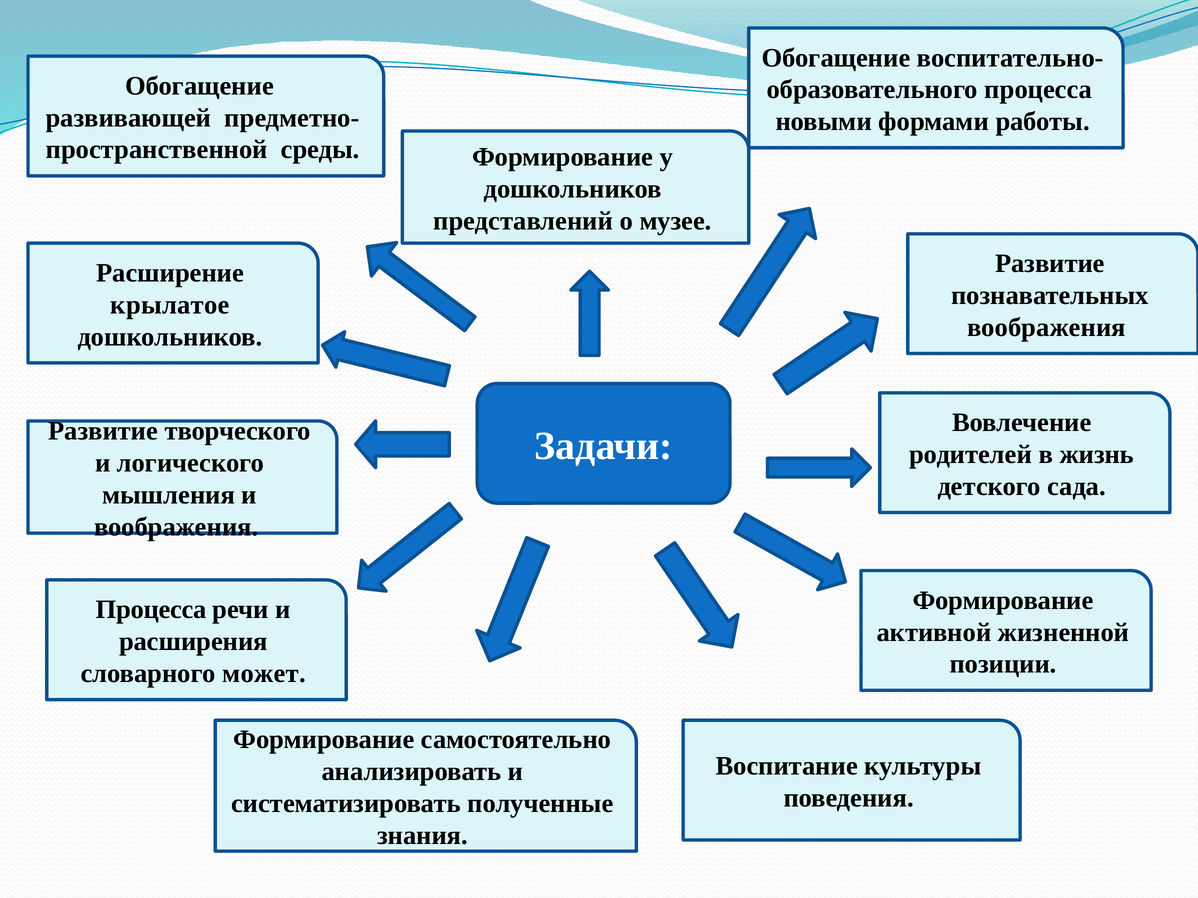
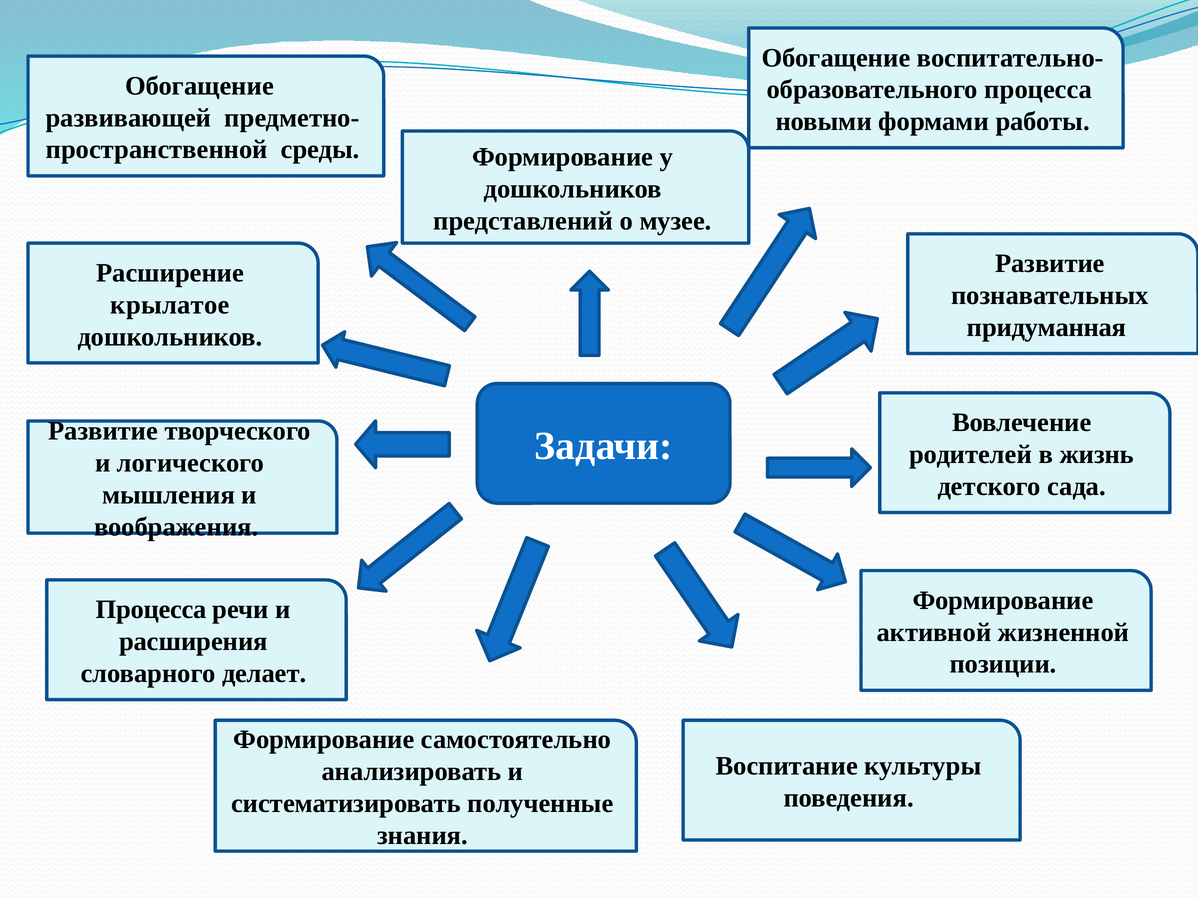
воображения at (1046, 328): воображения -> придуманная
может: может -> делает
